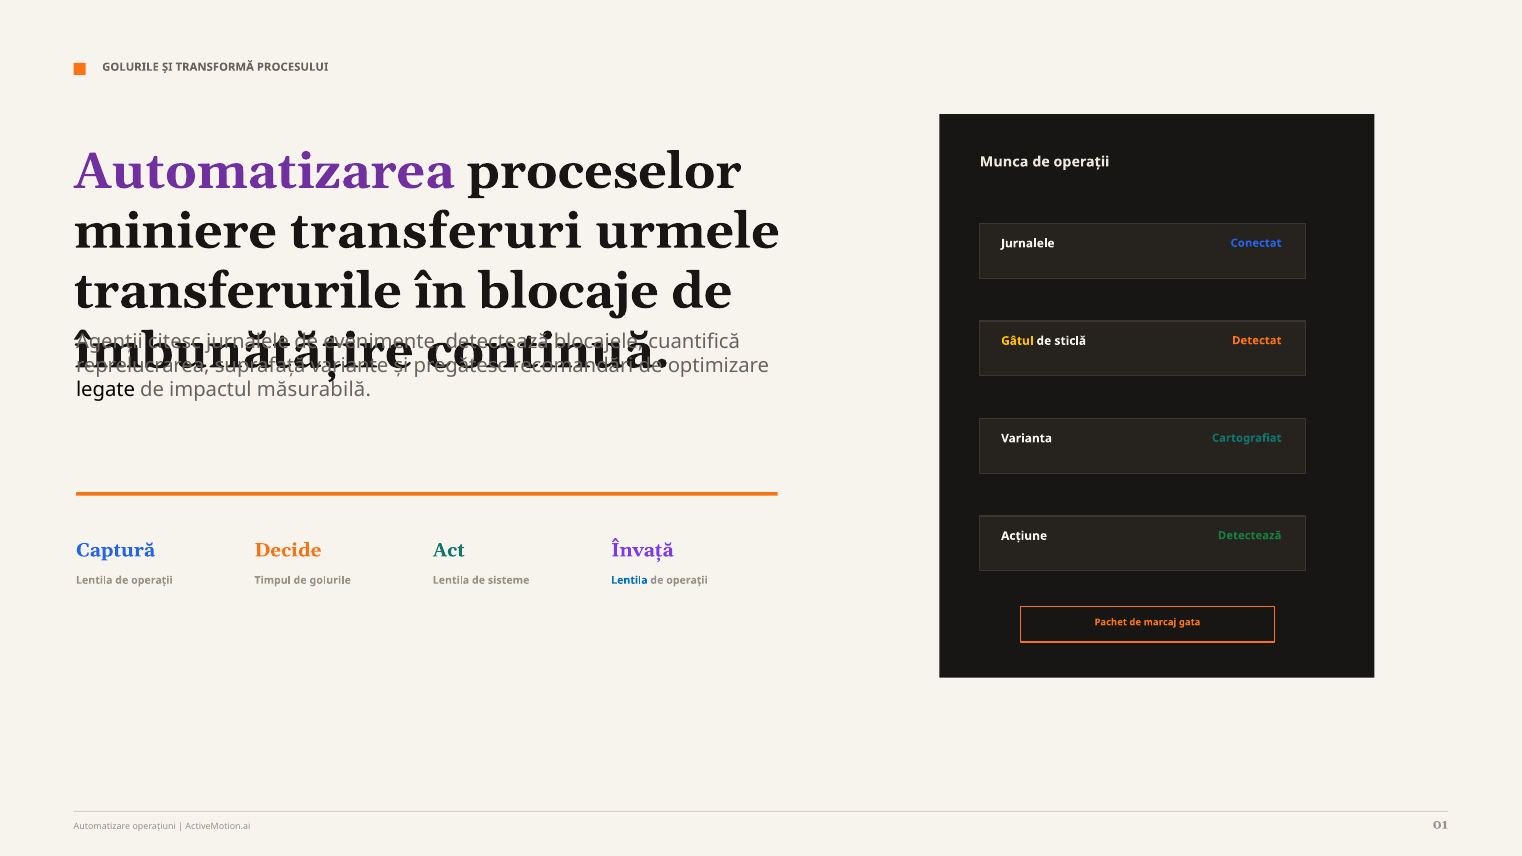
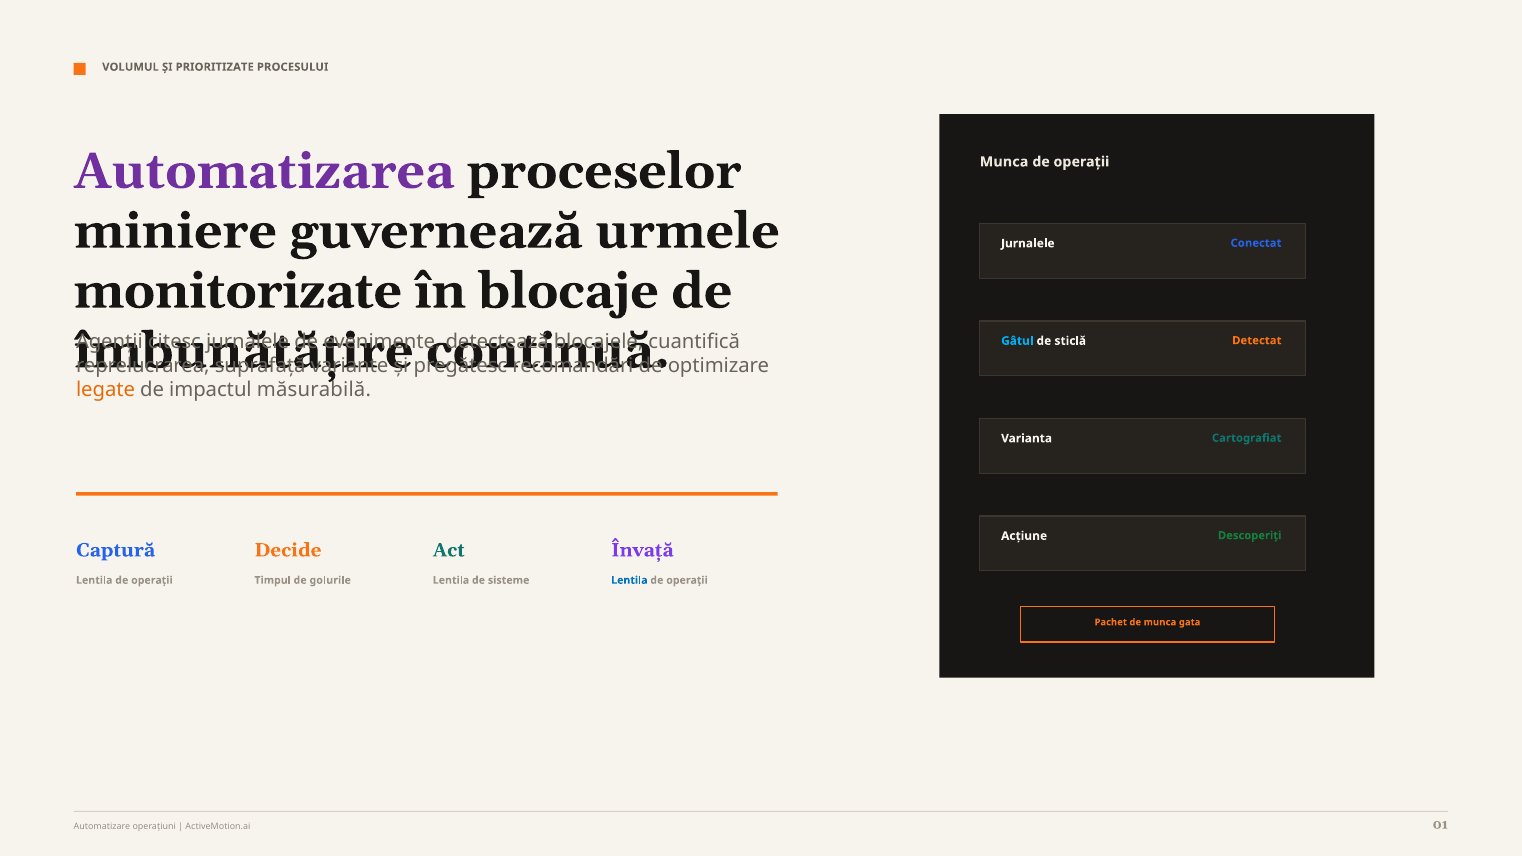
GOLURILE at (131, 67): GOLURILE -> VOLUMUL
TRANSFORMĂ: TRANSFORMĂ -> PRIORITIZATE
transferuri: transferuri -> guvernează
transferurile: transferurile -> monitorizate
Gâtul colour: yellow -> light blue
legate colour: black -> orange
Acțiune Detectează: Detectează -> Descoperiți
de marcaj: marcaj -> munca
